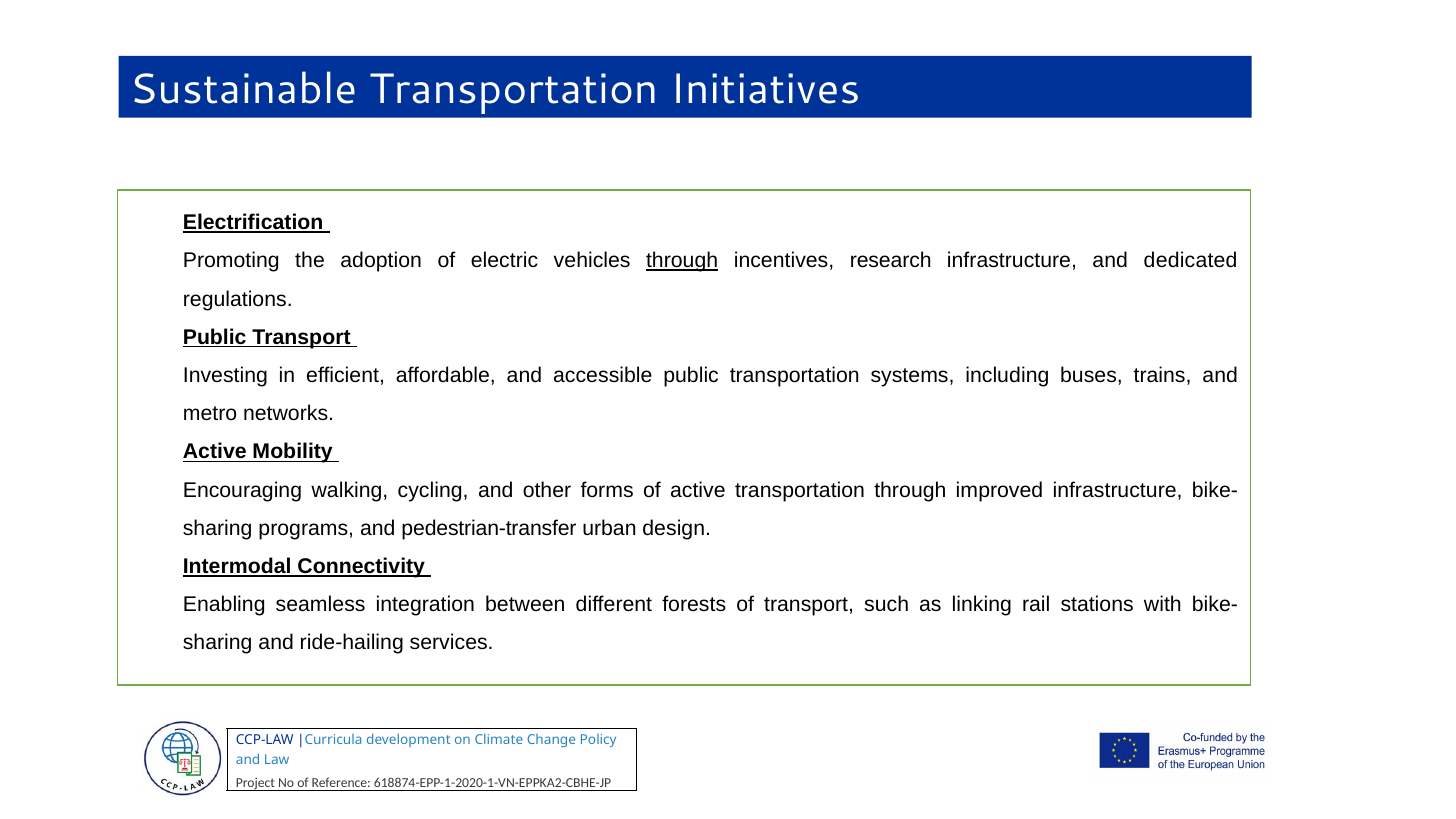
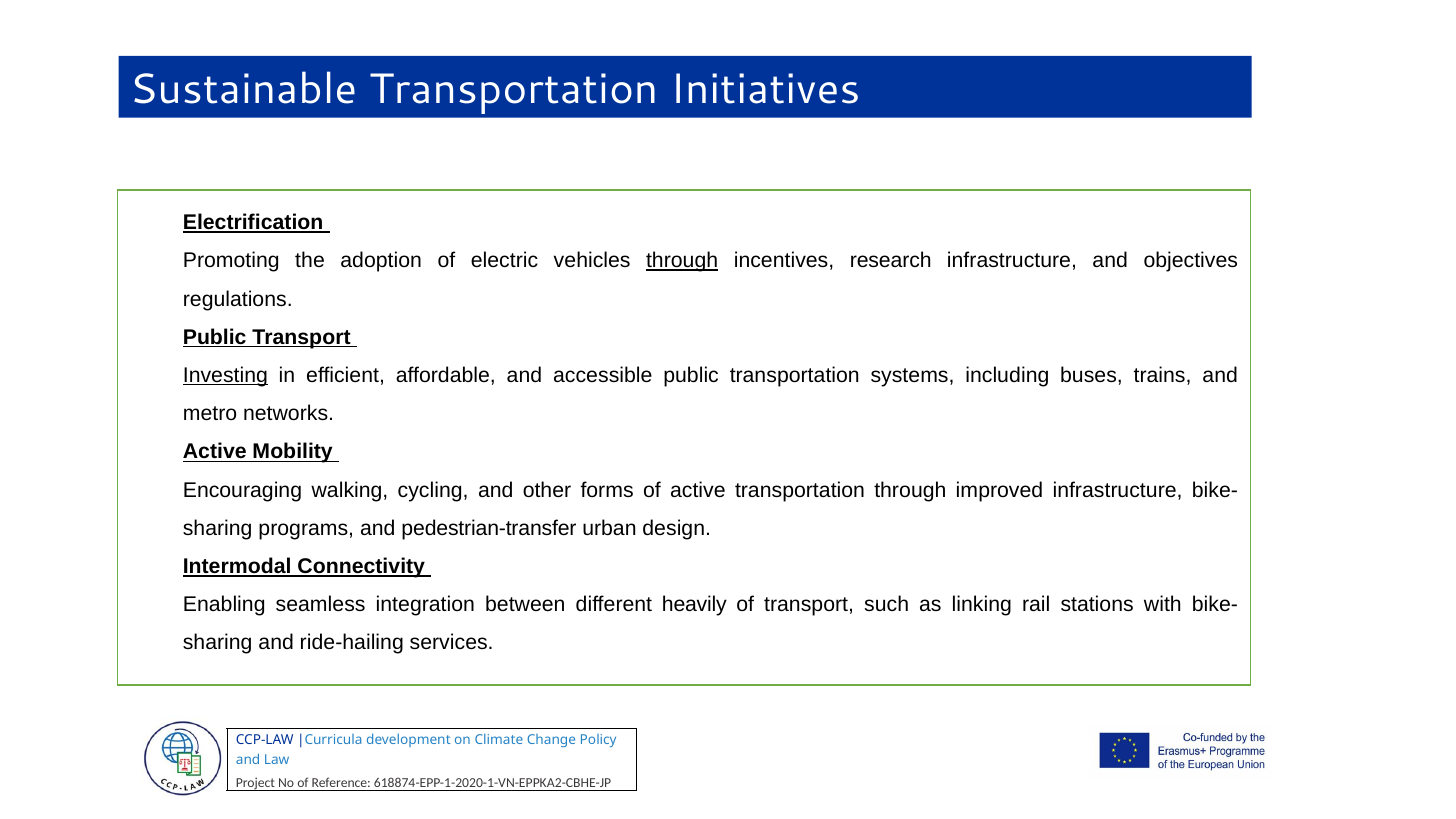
dedicated: dedicated -> objectives
Investing underline: none -> present
forests: forests -> heavily
